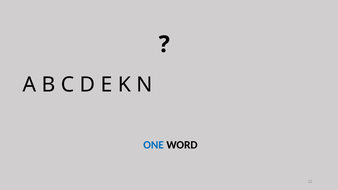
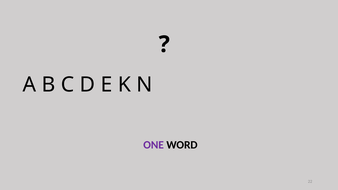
ONE colour: blue -> purple
